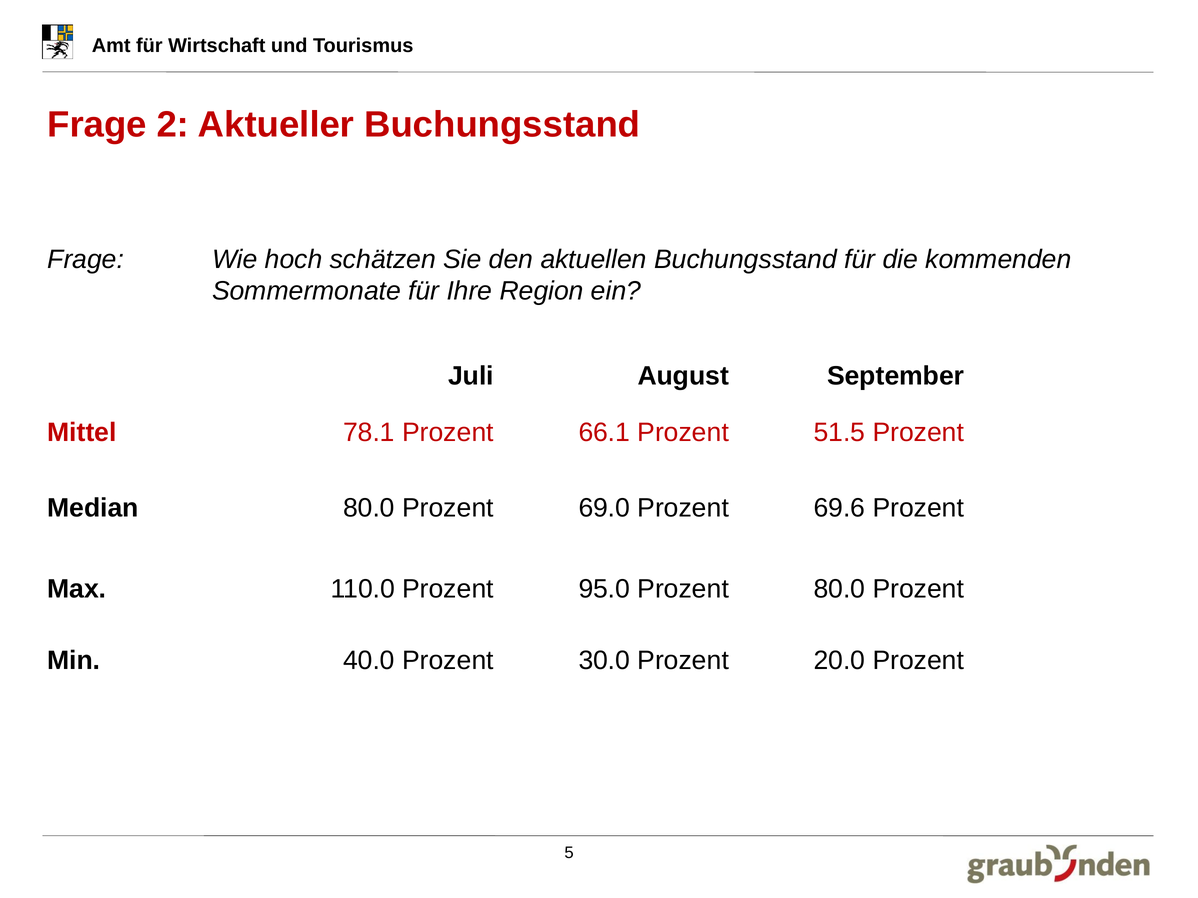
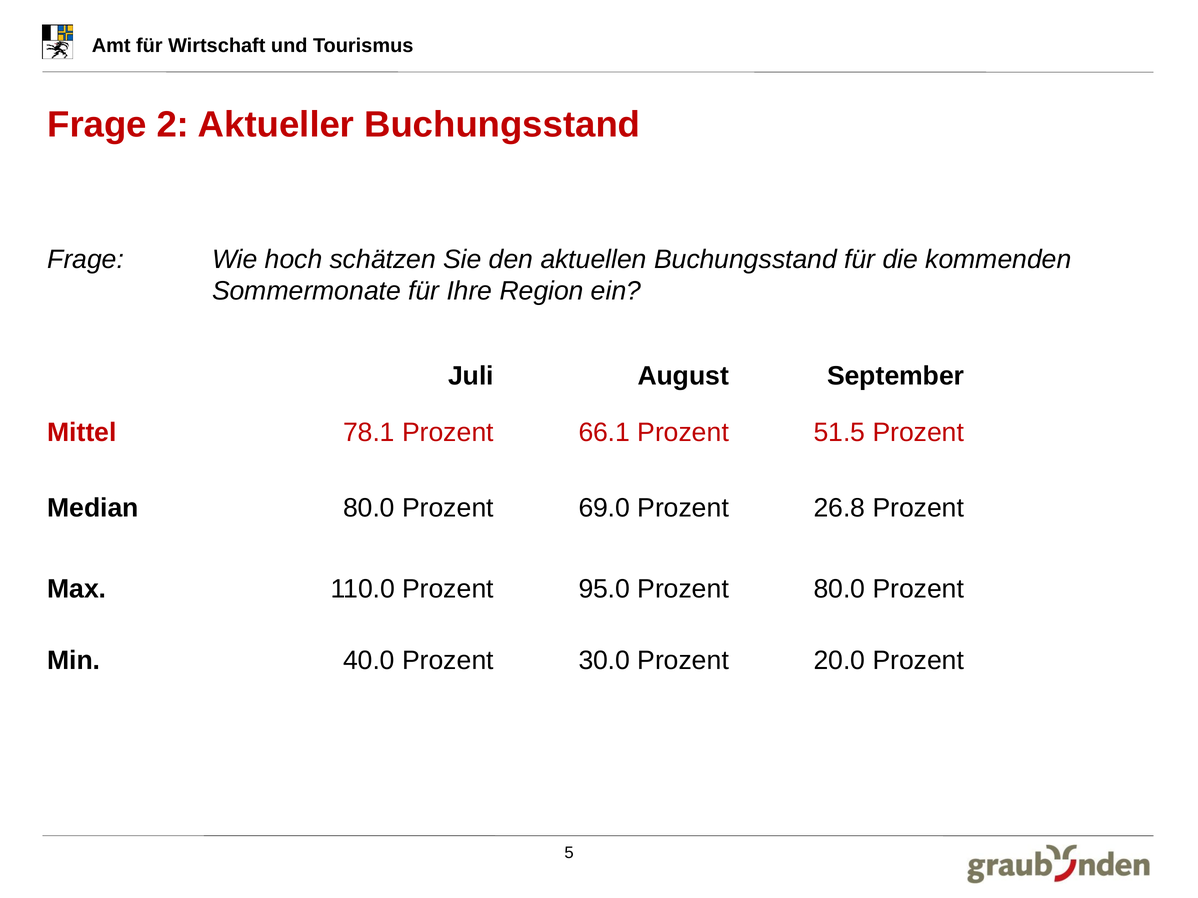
69.6: 69.6 -> 26.8
